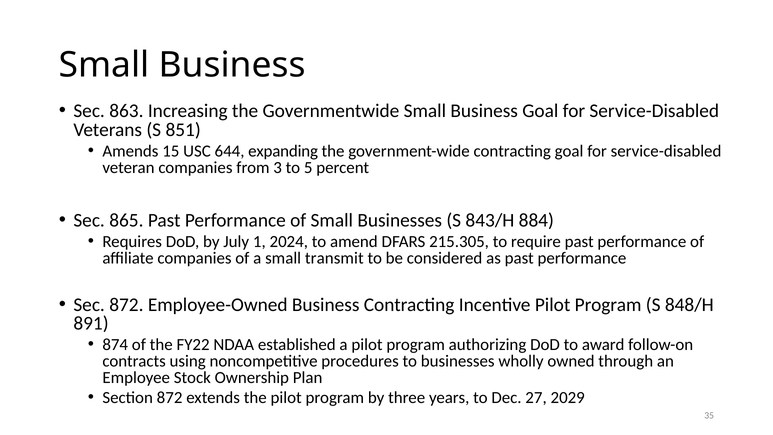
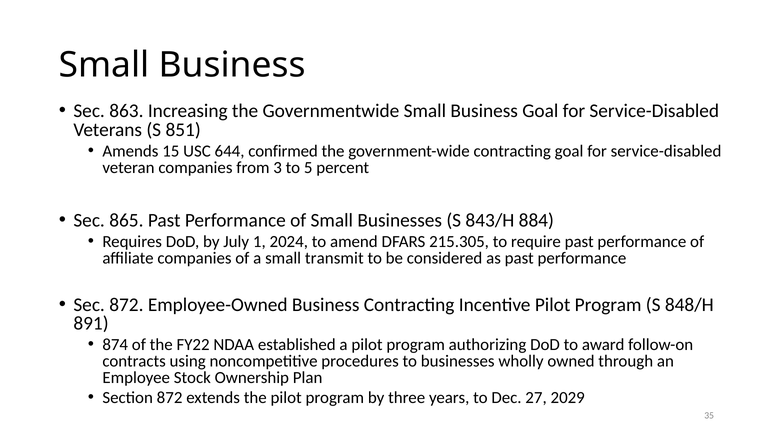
expanding: expanding -> confirmed
